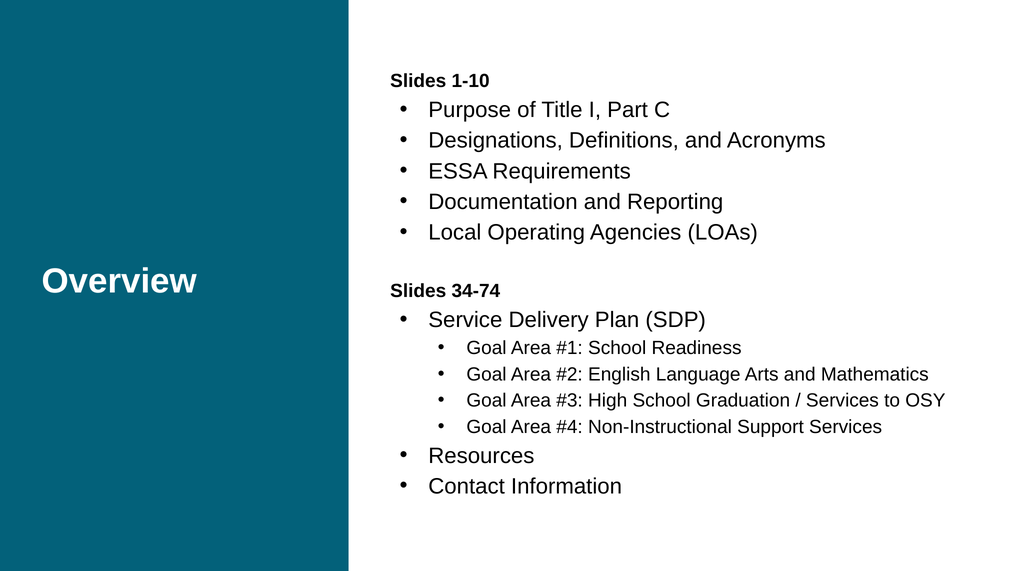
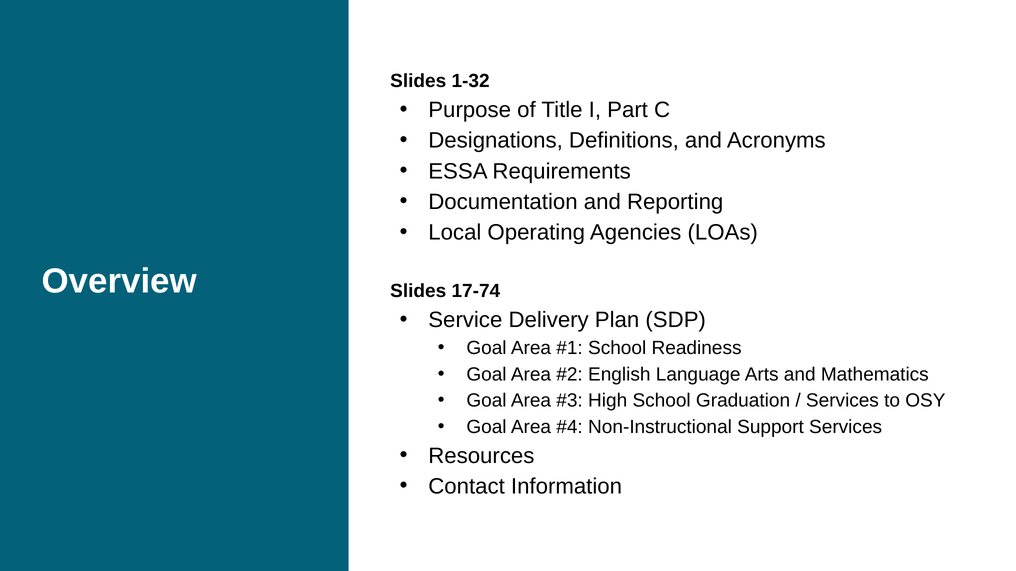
1-10: 1-10 -> 1-32
34-74: 34-74 -> 17-74
